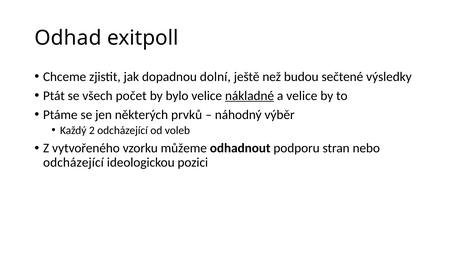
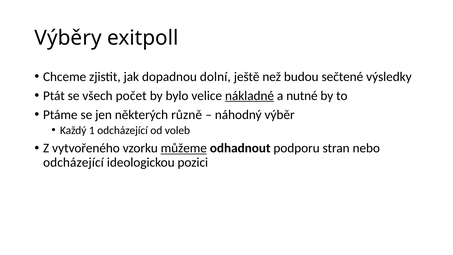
Odhad: Odhad -> Výběry
a velice: velice -> nutné
prvků: prvků -> různě
2: 2 -> 1
můžeme underline: none -> present
